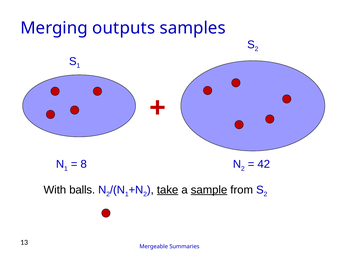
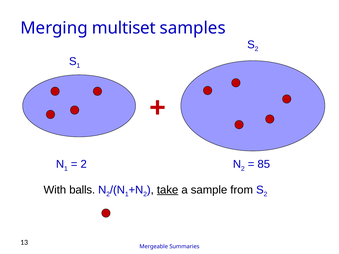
outputs: outputs -> multiset
8 at (84, 164): 8 -> 2
42: 42 -> 85
sample underline: present -> none
